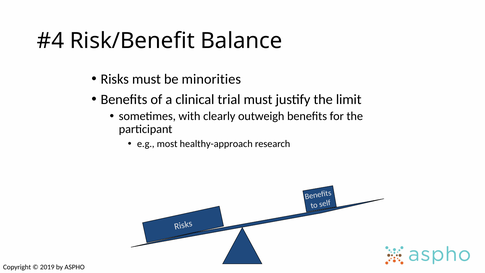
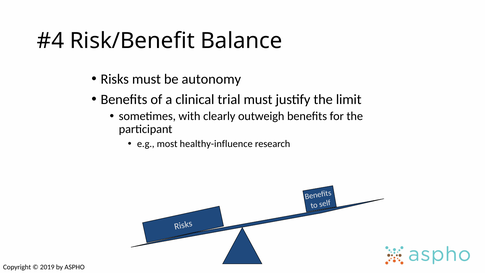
minorities: minorities -> autonomy
healthy-approach: healthy-approach -> healthy-influence
